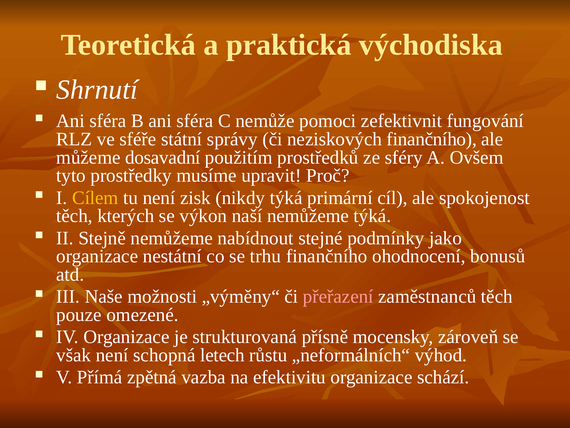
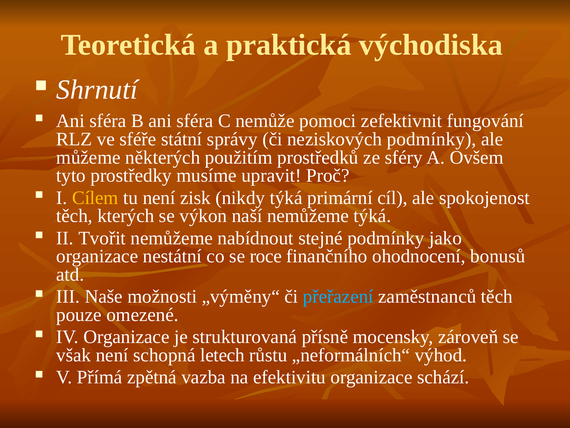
neziskových finančního: finančního -> podmínky
dosavadní: dosavadní -> některých
Stejně: Stejně -> Tvořit
trhu: trhu -> roce
přeřazení colour: pink -> light blue
